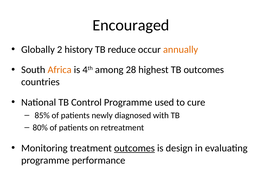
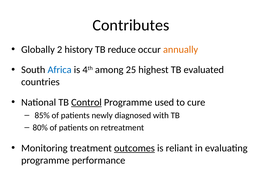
Encouraged: Encouraged -> Contributes
Africa colour: orange -> blue
28: 28 -> 25
TB outcomes: outcomes -> evaluated
Control underline: none -> present
design: design -> reliant
